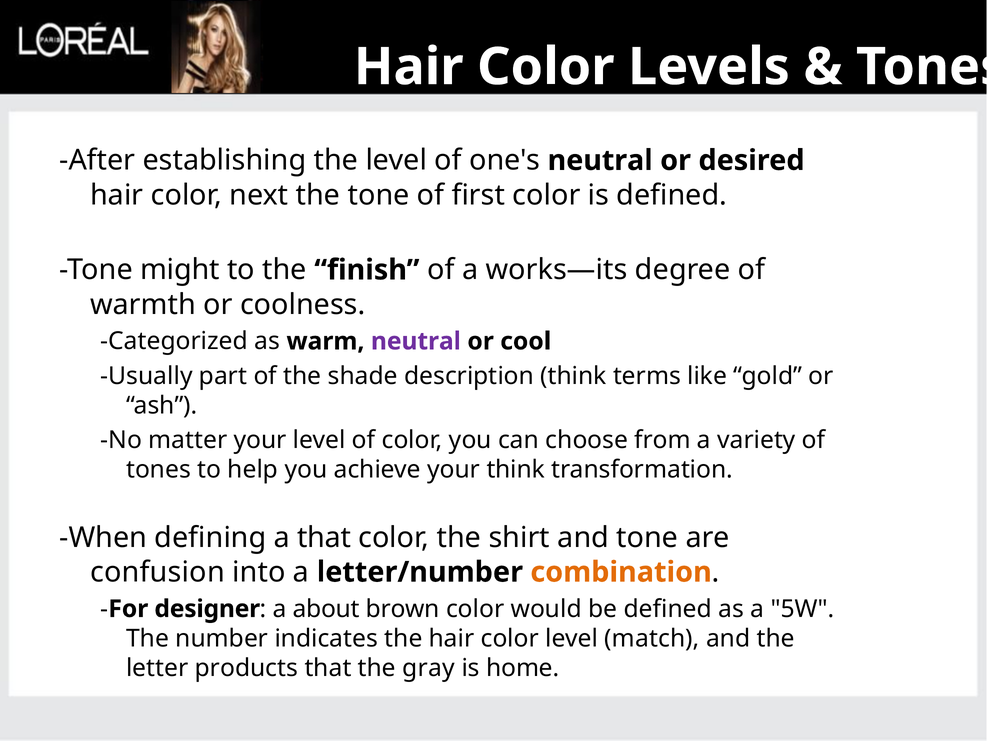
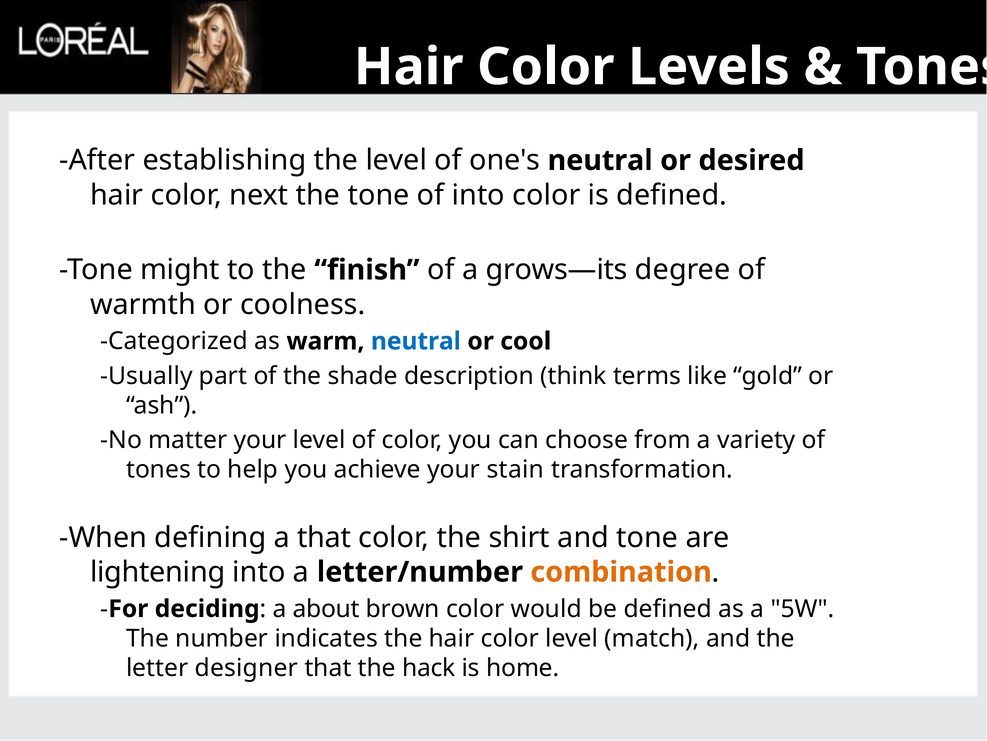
of first: first -> into
works—its: works—its -> grows—its
neutral at (416, 341) colour: purple -> blue
your think: think -> stain
confusion: confusion -> lightening
designer: designer -> deciding
products: products -> designer
gray: gray -> hack
